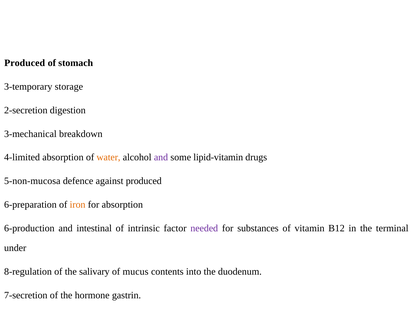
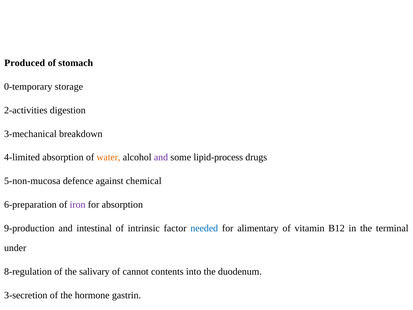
3-temporary: 3-temporary -> 0-temporary
2-secretion: 2-secretion -> 2-activities
lipid-vitamin: lipid-vitamin -> lipid-process
against produced: produced -> chemical
iron colour: orange -> purple
6-production: 6-production -> 9-production
needed colour: purple -> blue
substances: substances -> alimentary
mucus: mucus -> cannot
7-secretion: 7-secretion -> 3-secretion
